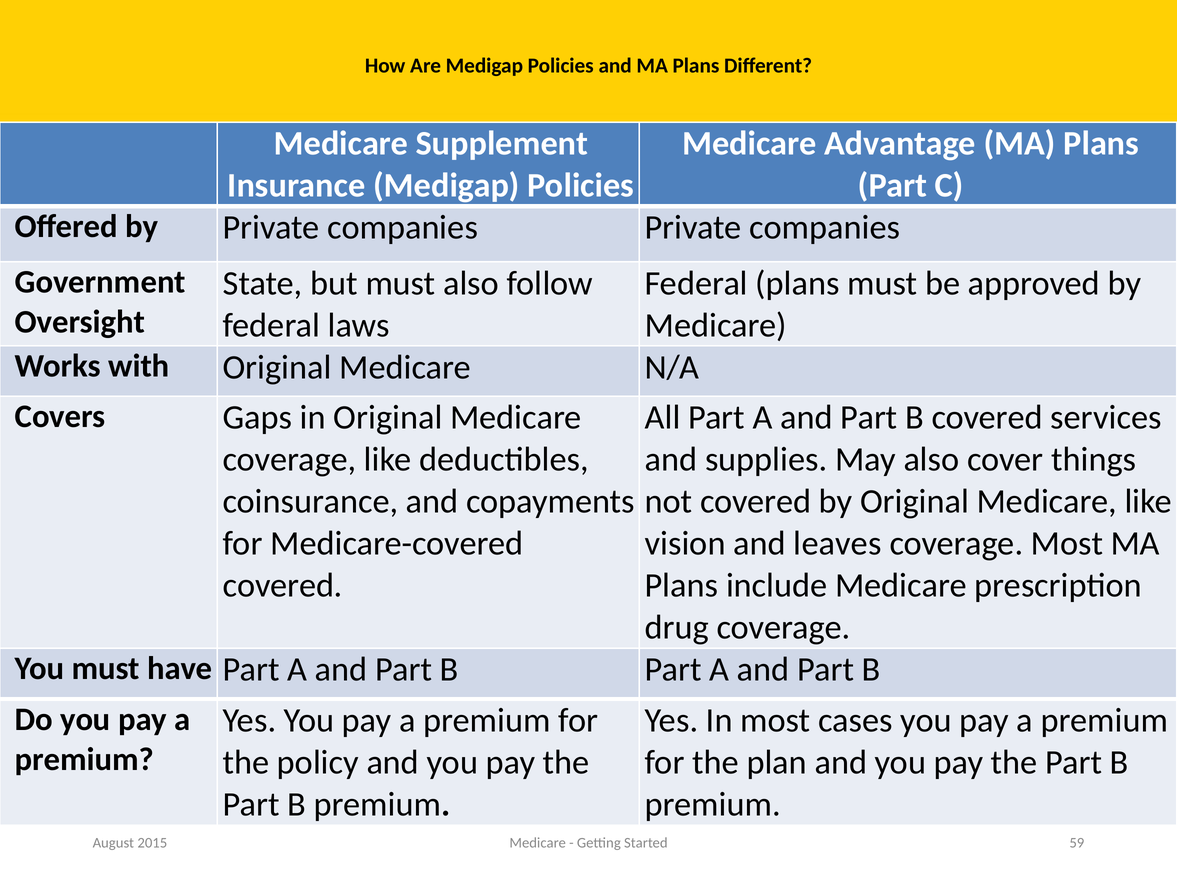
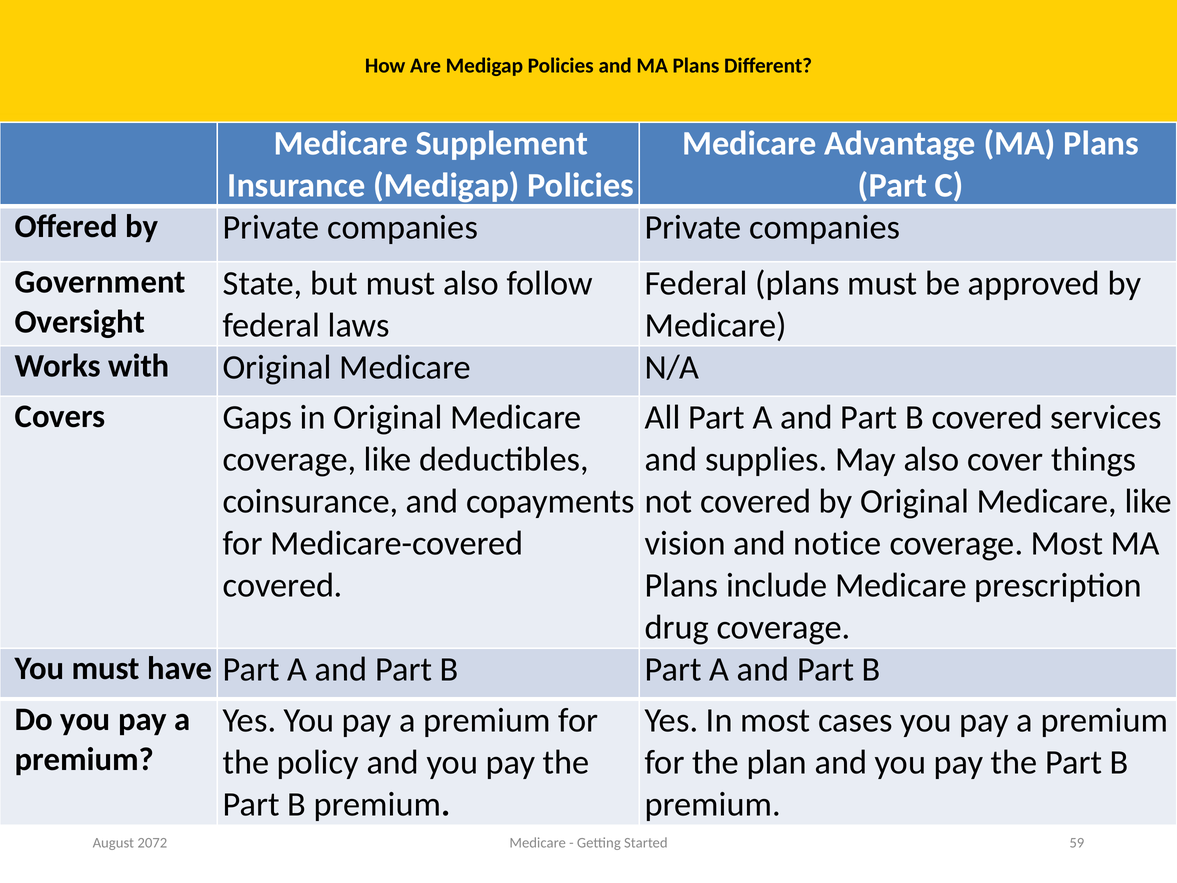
leaves: leaves -> notice
2015: 2015 -> 2072
